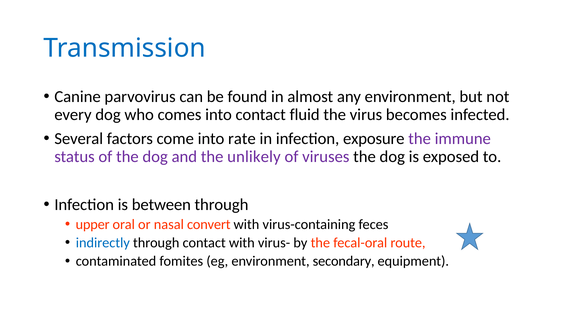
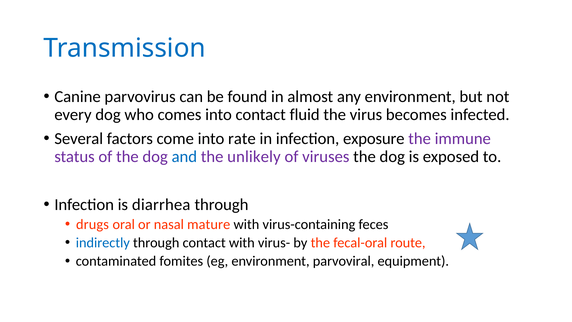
and colour: purple -> blue
between: between -> diarrhea
upper: upper -> drugs
convert: convert -> mature
secondary: secondary -> parvoviral
